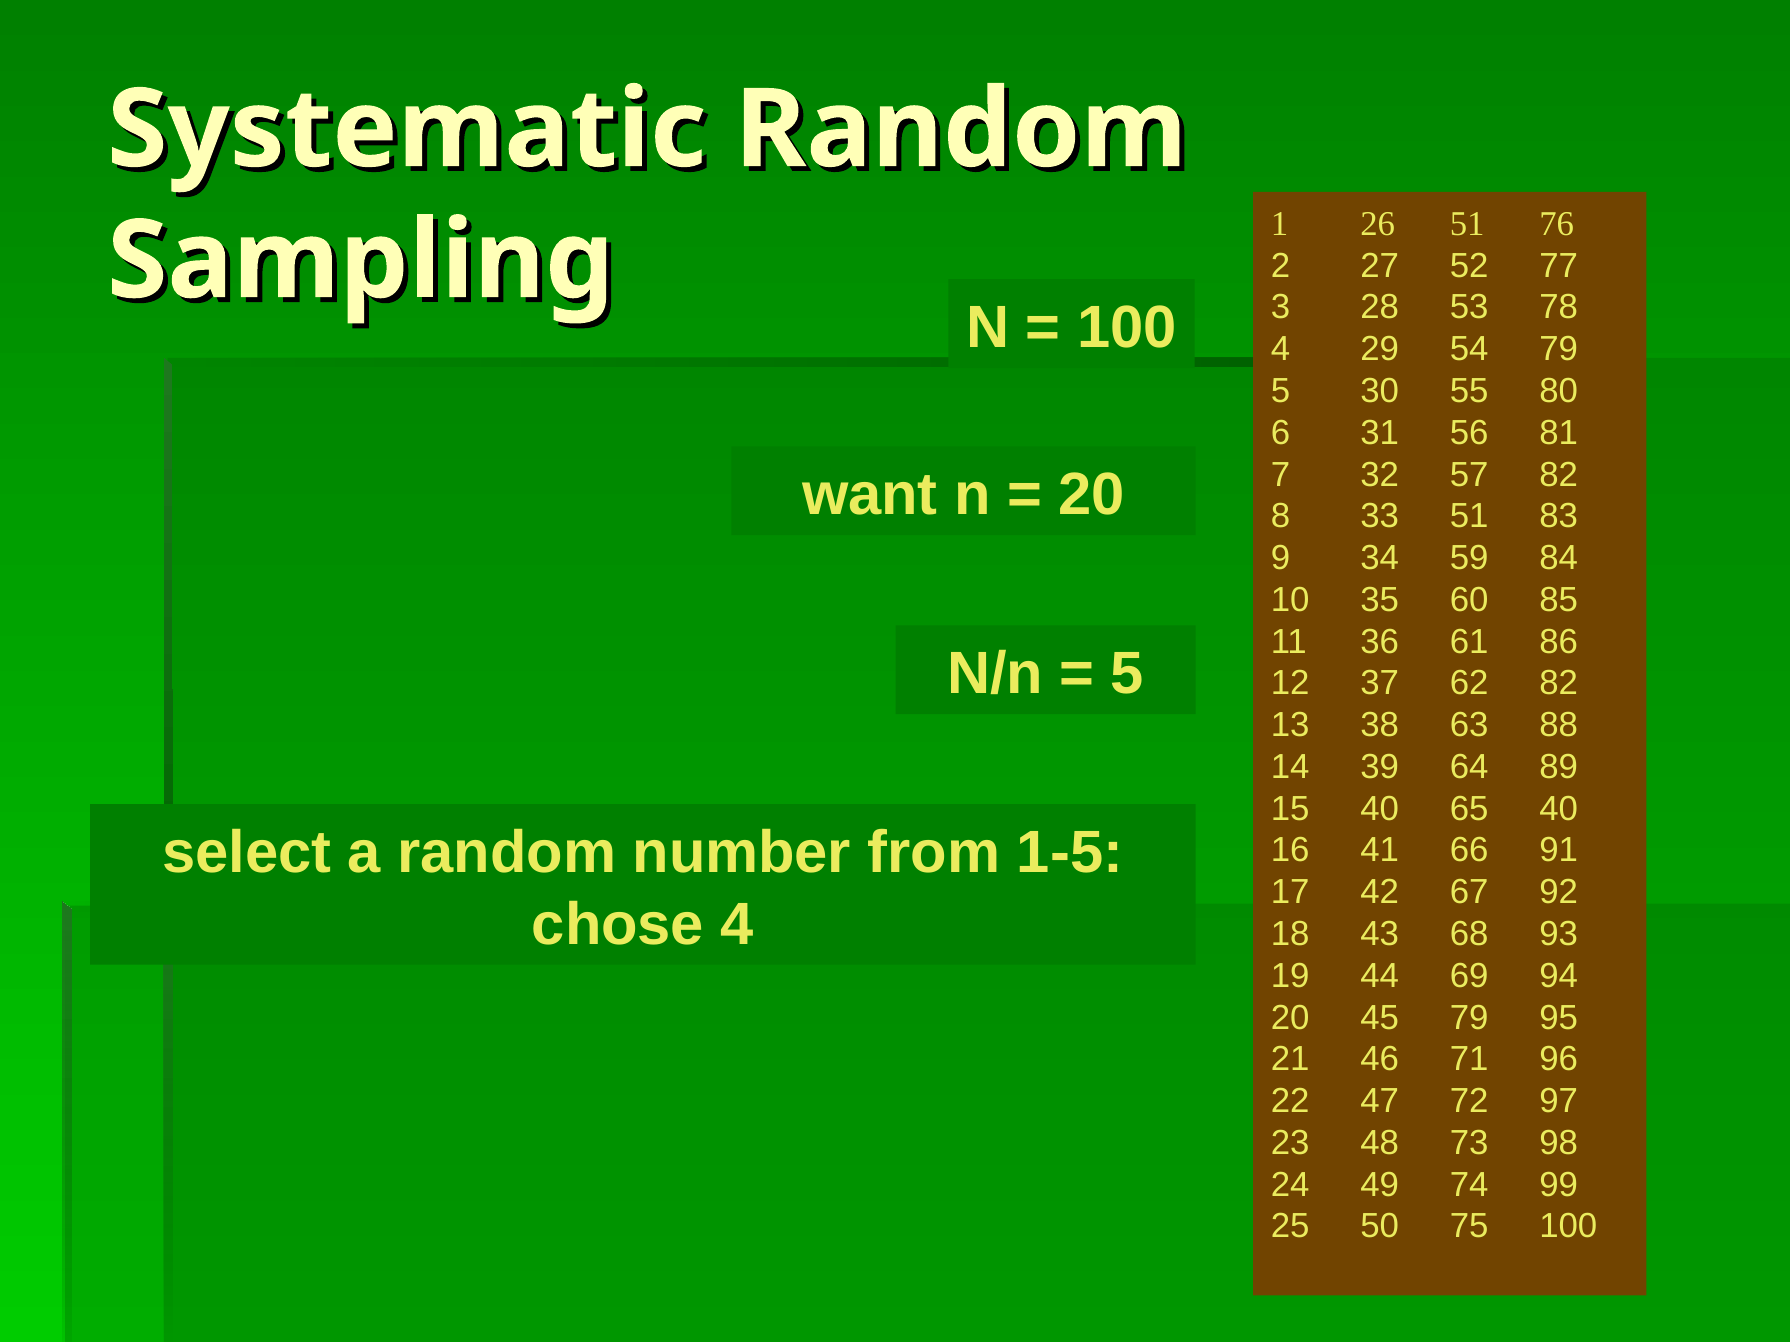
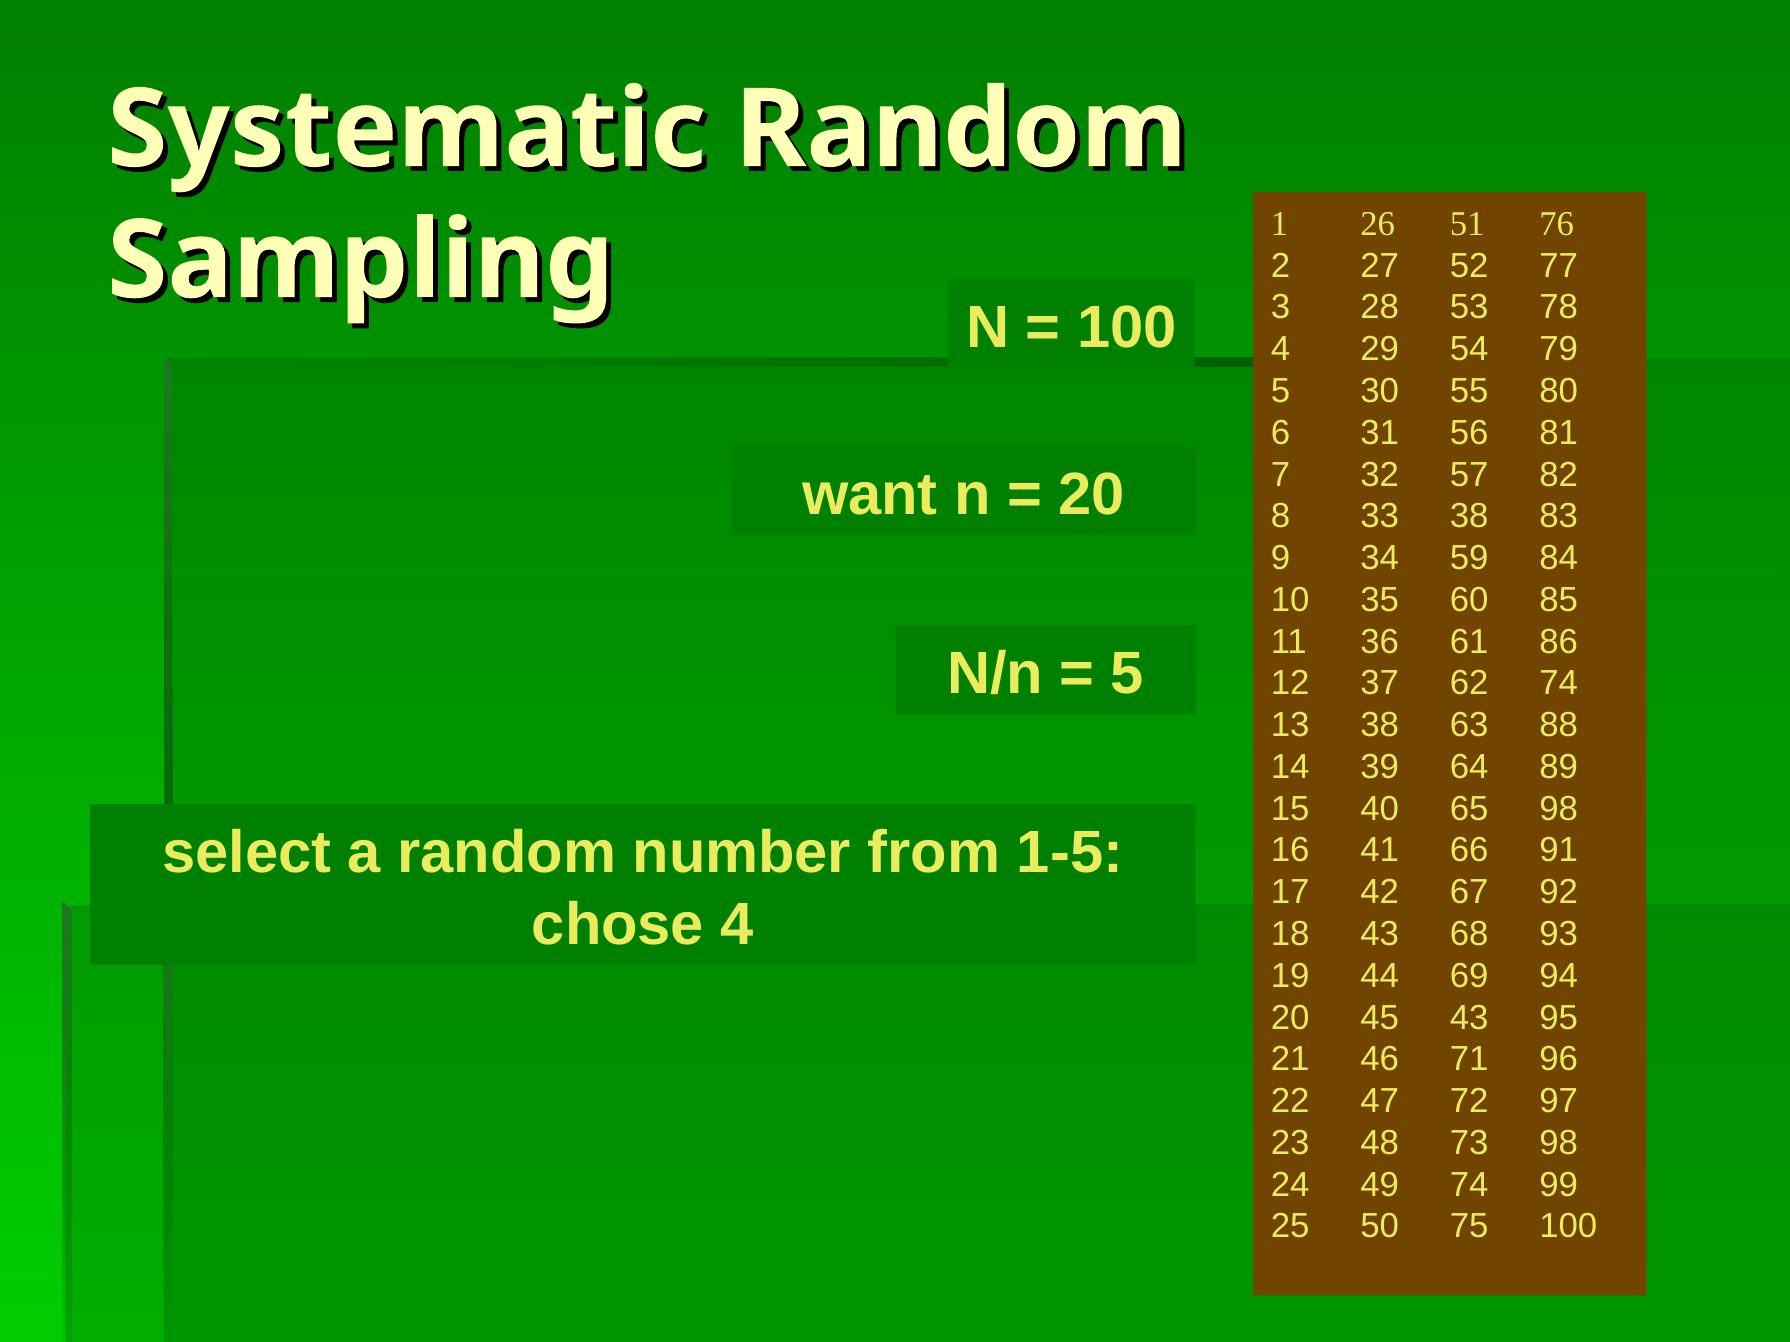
33 51: 51 -> 38
62 82: 82 -> 74
65 40: 40 -> 98
45 79: 79 -> 43
